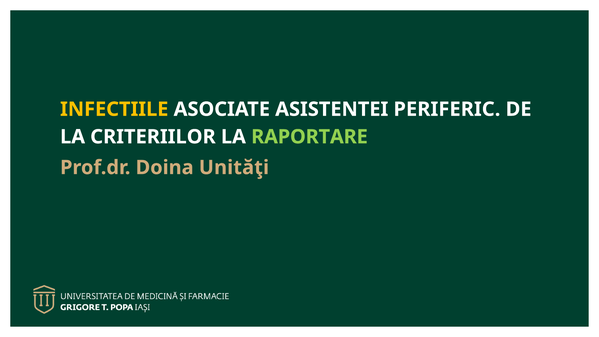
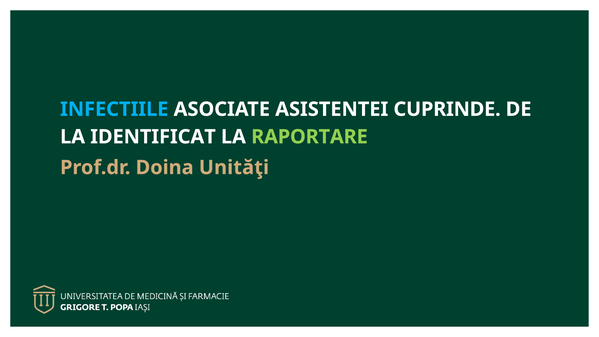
INFECTIILE colour: yellow -> light blue
PERIFERIC: PERIFERIC -> CUPRINDE
CRITERIILOR: CRITERIILOR -> IDENTIFICAT
